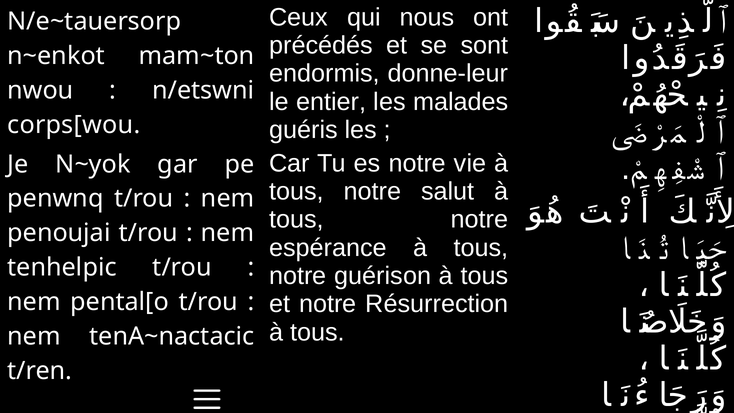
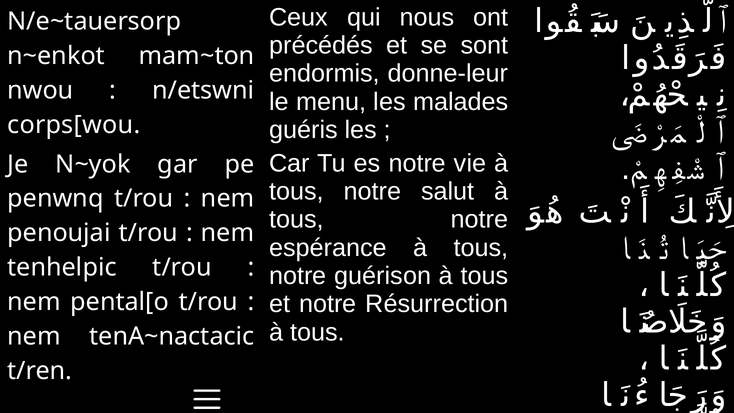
entier: entier -> menu
